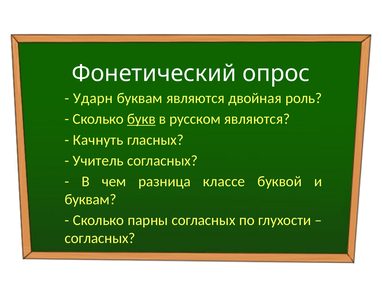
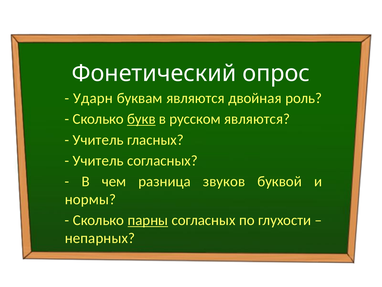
Качнуть at (98, 140): Качнуть -> Учитель
классе: классе -> звуков
буквам at (91, 199): буквам -> нормы
парны underline: none -> present
согласных at (100, 238): согласных -> непарных
